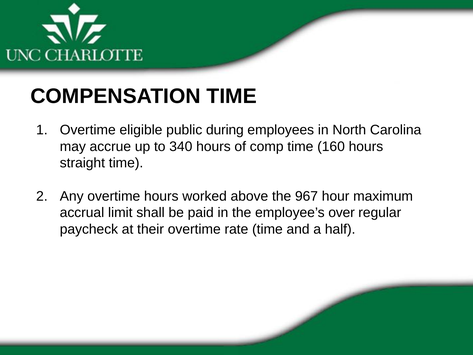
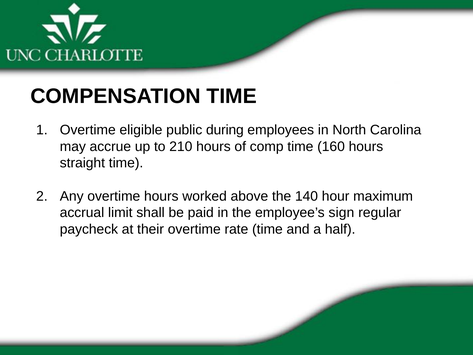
340: 340 -> 210
967: 967 -> 140
over: over -> sign
